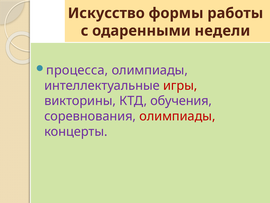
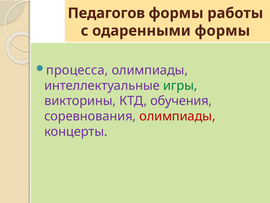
Искусство: Искусство -> Педагогов
одаренными недели: недели -> формы
игры colour: red -> green
